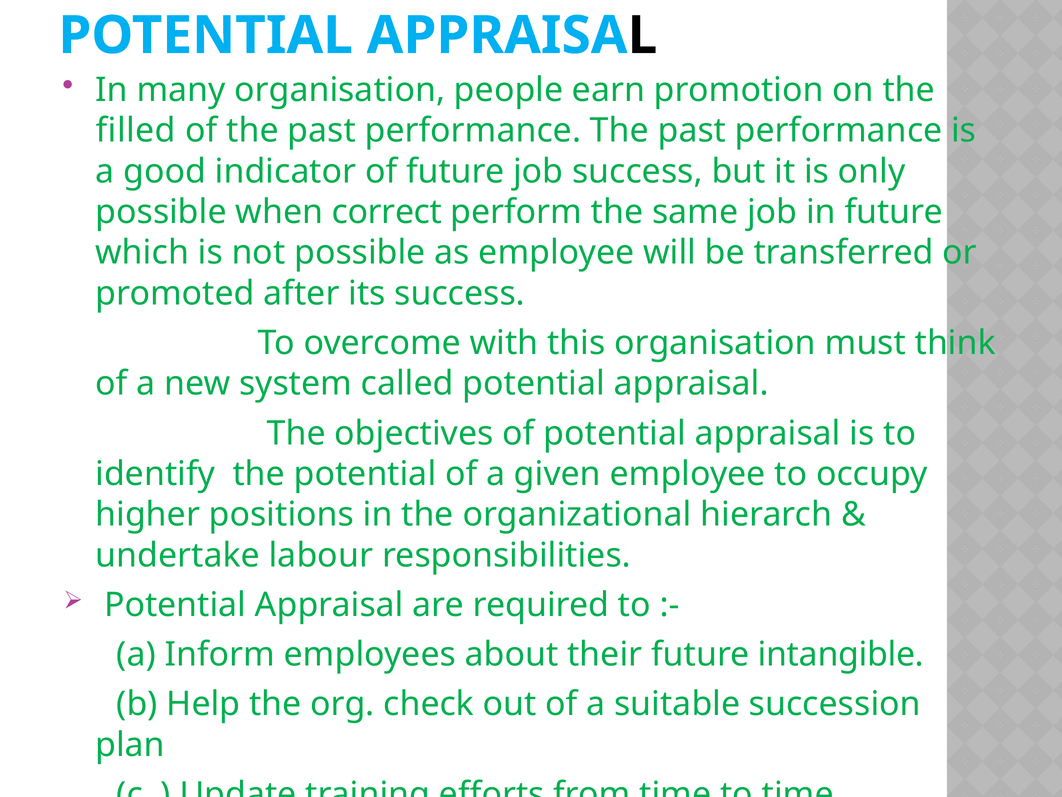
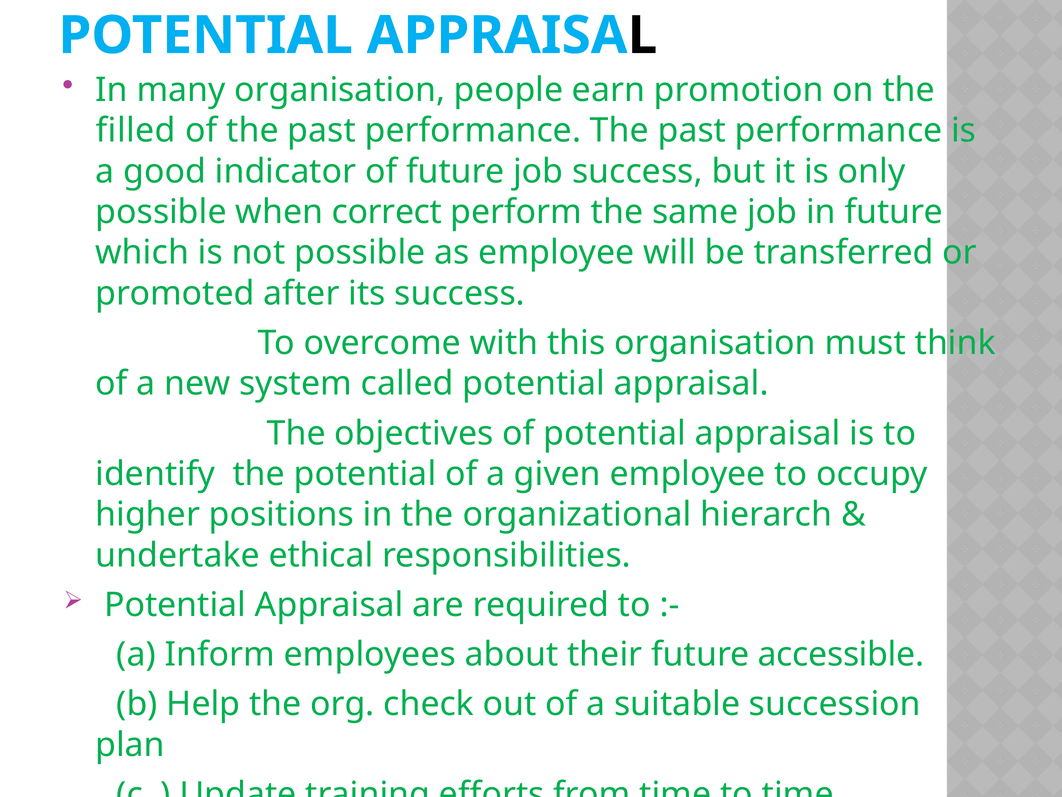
labour: labour -> ethical
intangible: intangible -> accessible
